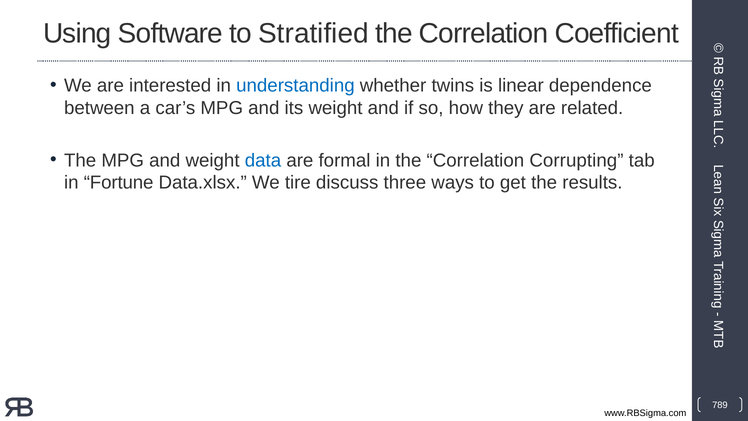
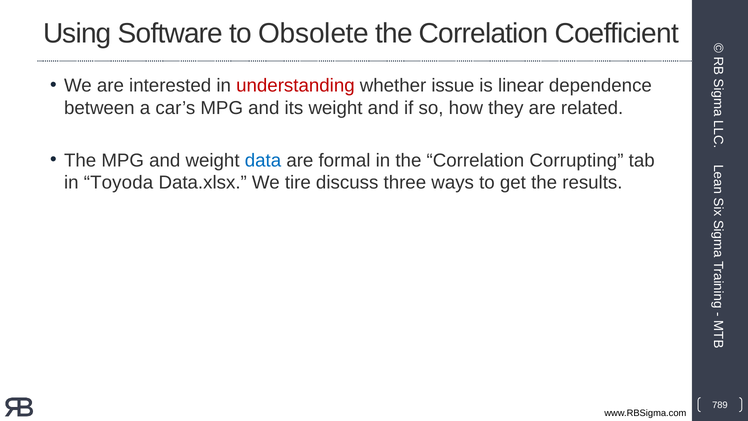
Stratified: Stratified -> Obsolete
understanding colour: blue -> red
twins: twins -> issue
Fortune: Fortune -> Toyoda
